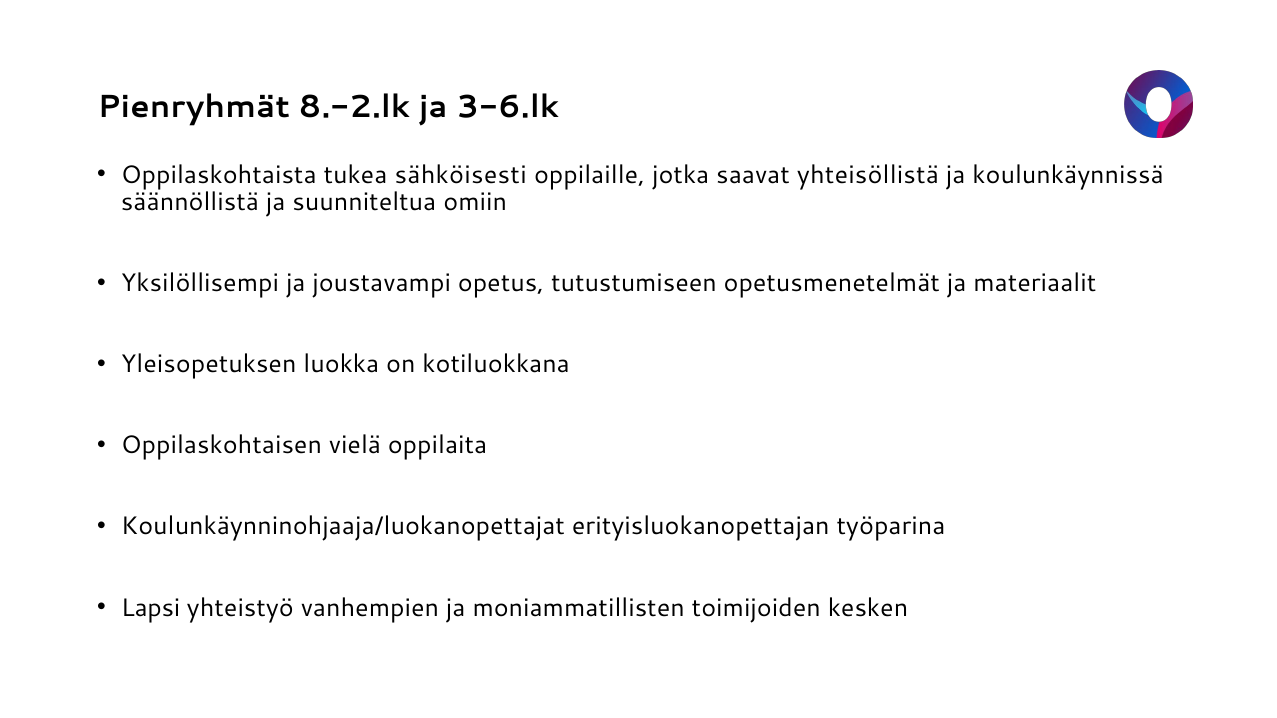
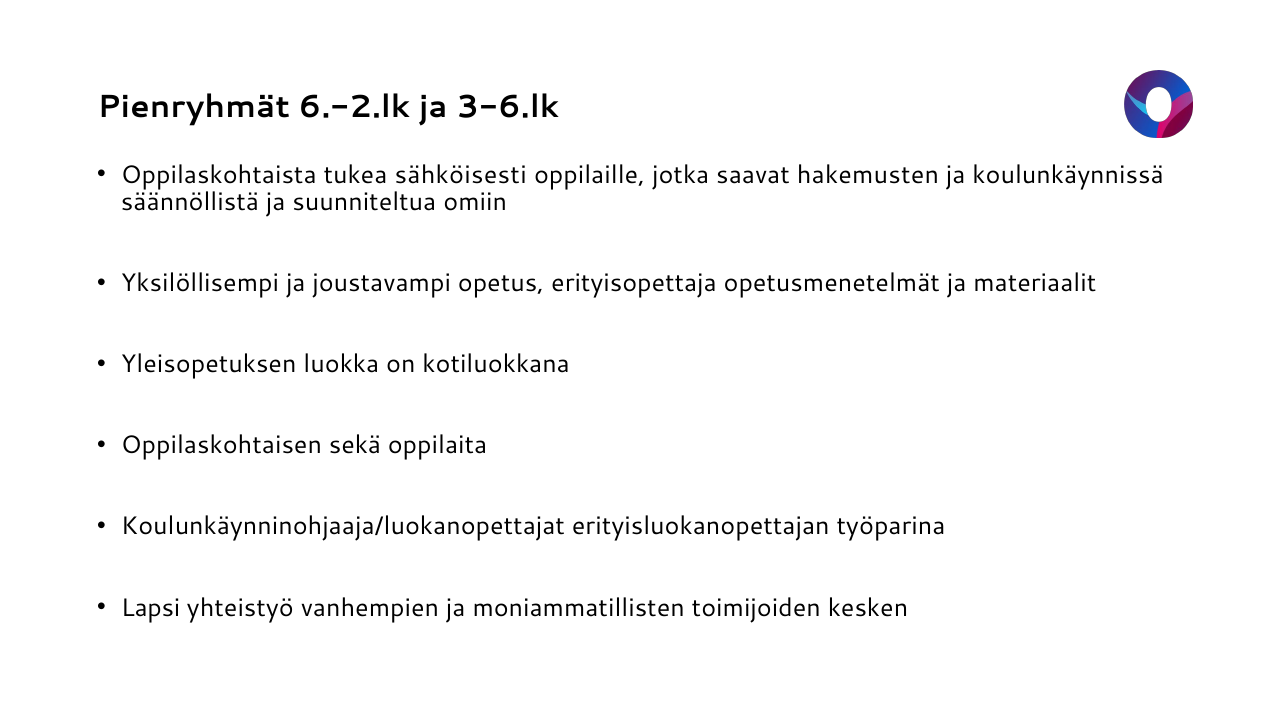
8.-2.lk: 8.-2.lk -> 6.-2.lk
yhteisöllistä: yhteisöllistä -> hakemusten
tutustumiseen: tutustumiseen -> erityisopettaja
vielä: vielä -> sekä
